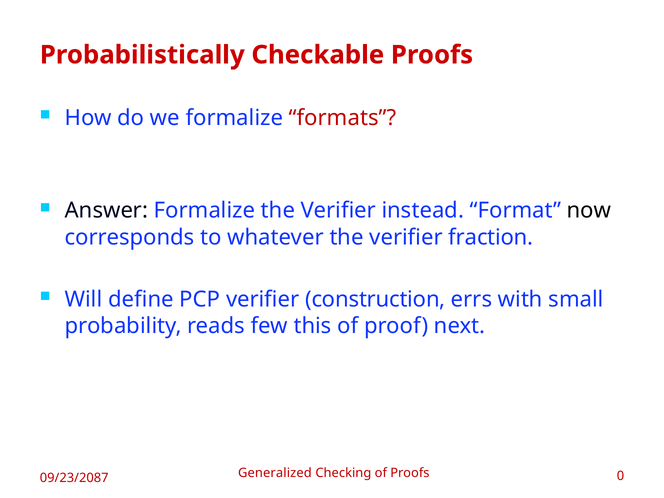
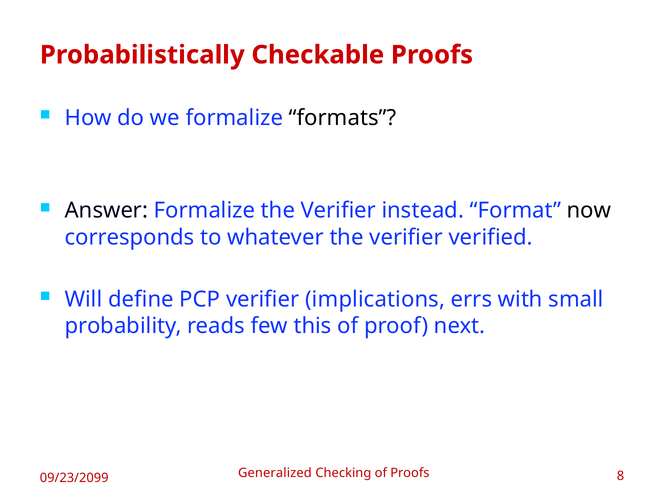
formats colour: red -> black
fraction: fraction -> verified
construction: construction -> implications
0: 0 -> 8
09/23/2087: 09/23/2087 -> 09/23/2099
